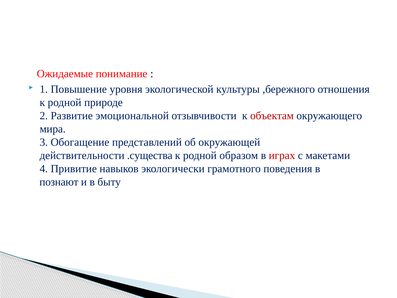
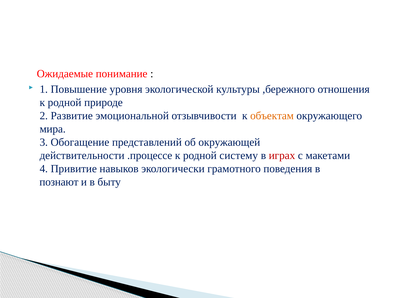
объектам colour: red -> orange
.существа: .существа -> .процессе
образом: образом -> систему
